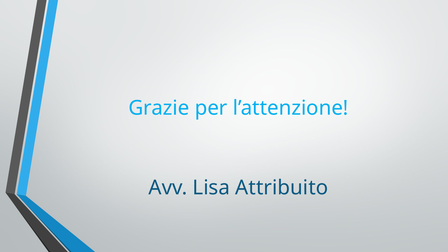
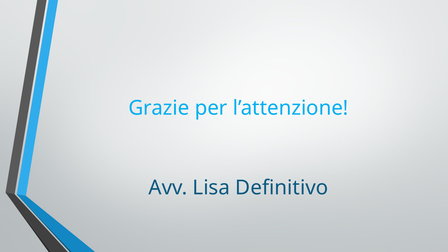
Attribuito: Attribuito -> Definitivo
